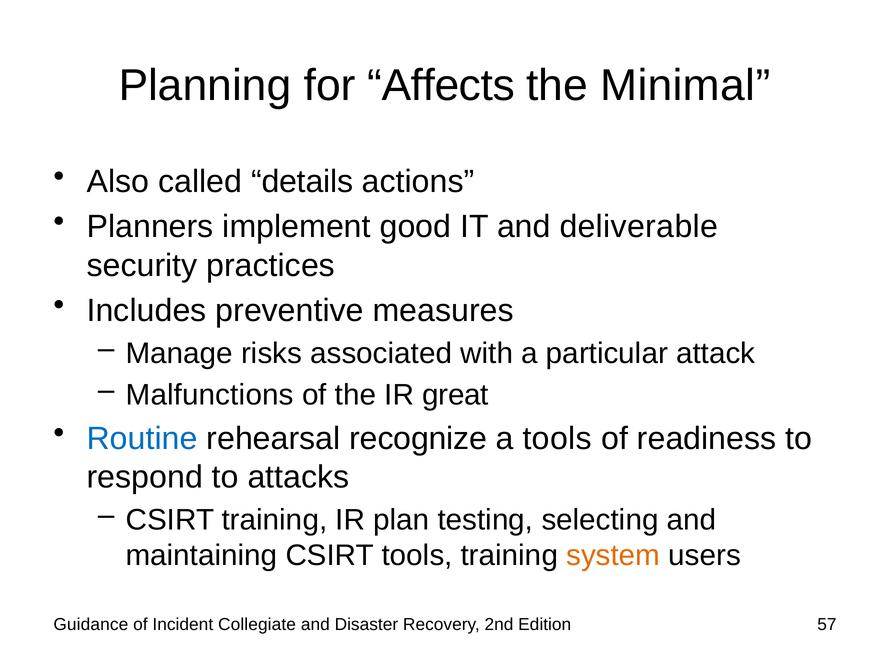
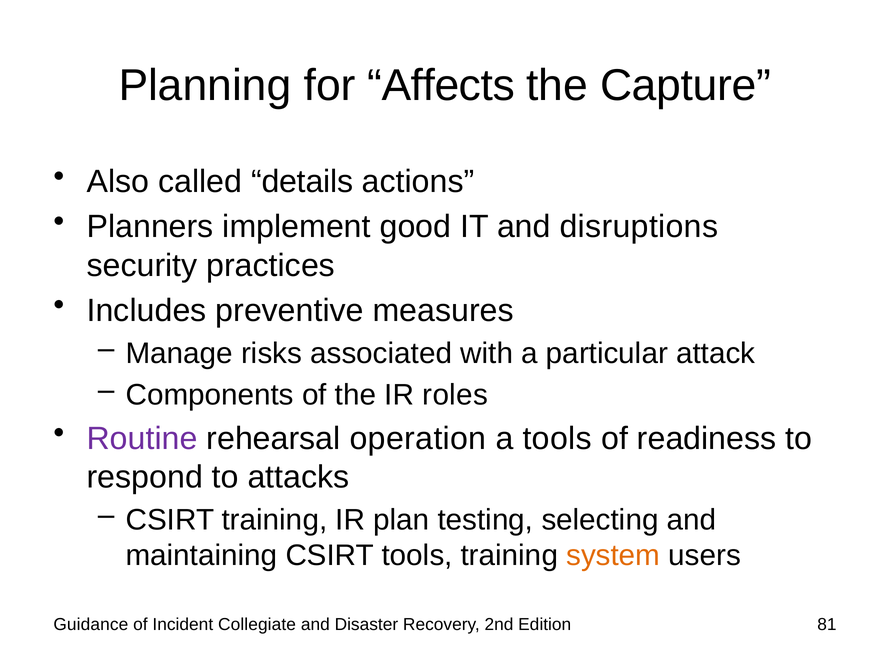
Minimal: Minimal -> Capture
deliverable: deliverable -> disruptions
Malfunctions: Malfunctions -> Components
great: great -> roles
Routine colour: blue -> purple
recognize: recognize -> operation
57: 57 -> 81
